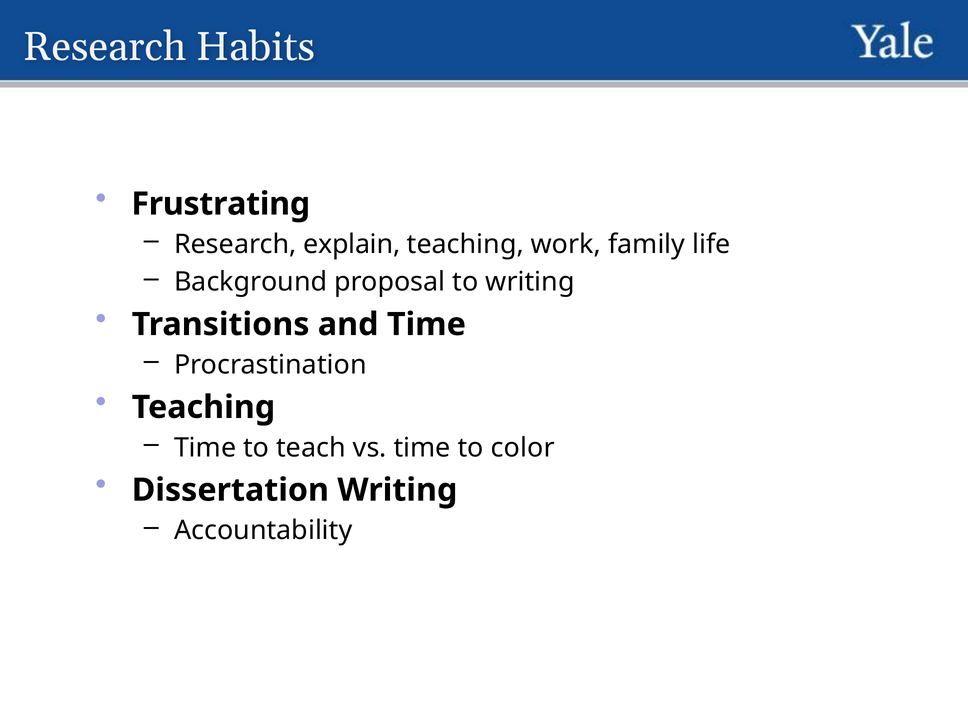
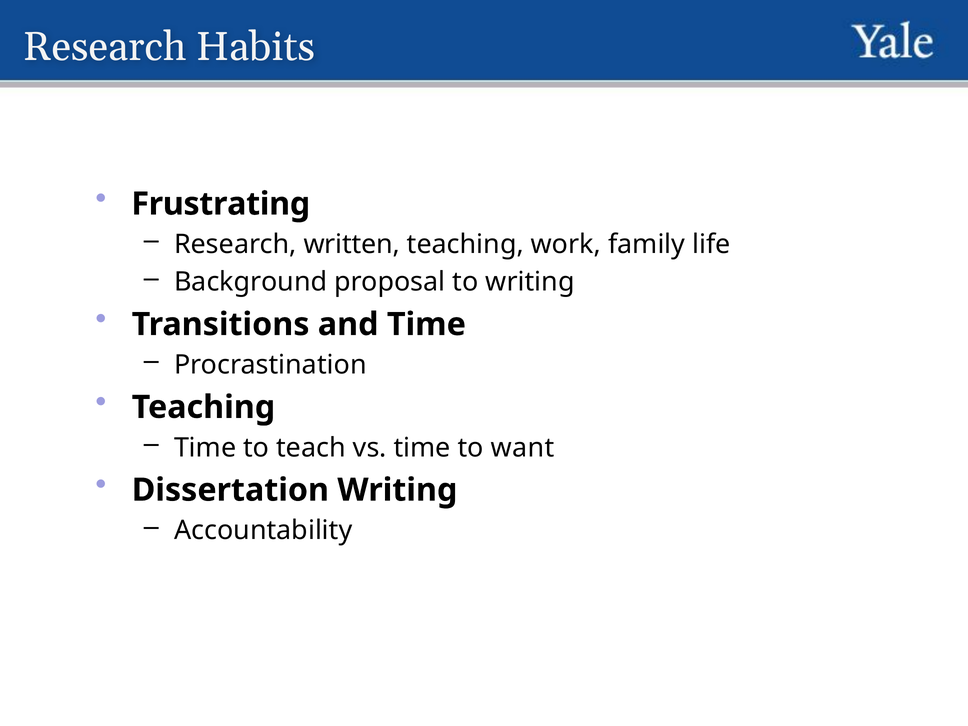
explain: explain -> written
color: color -> want
